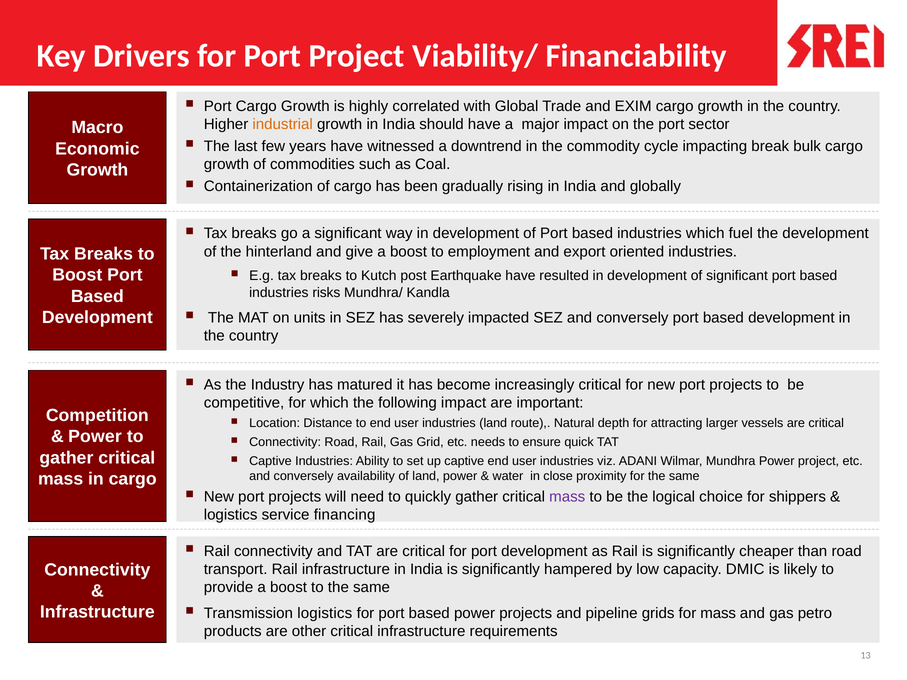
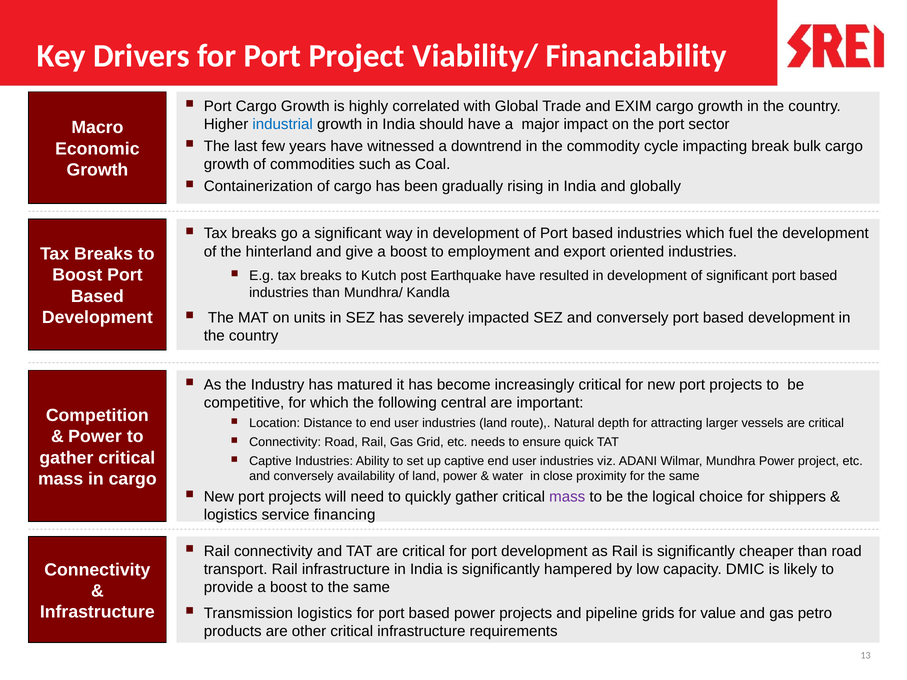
industrial colour: orange -> blue
industries risks: risks -> than
following impact: impact -> central
for mass: mass -> value
